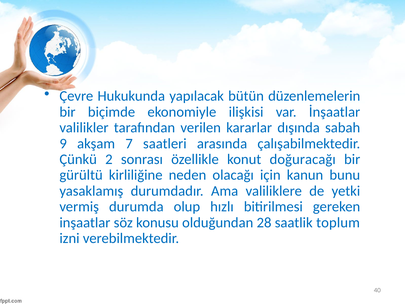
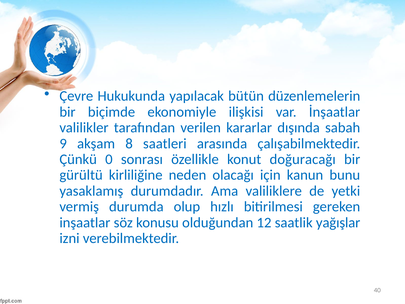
7: 7 -> 8
2: 2 -> 0
28: 28 -> 12
toplum: toplum -> yağışlar
